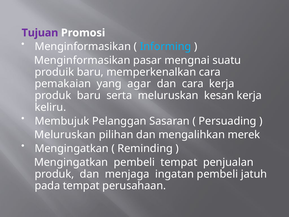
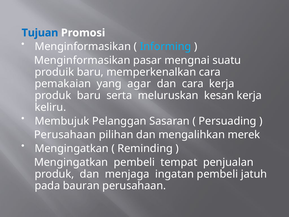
Tujuan colour: purple -> blue
Meluruskan at (65, 135): Meluruskan -> Perusahaan
pada tempat: tempat -> bauran
